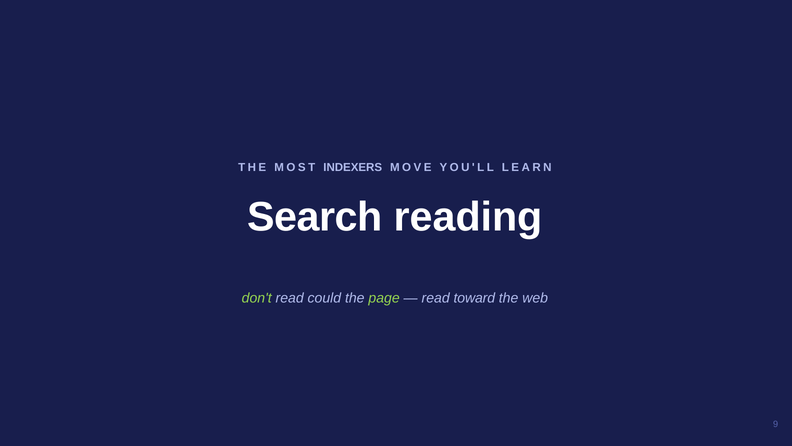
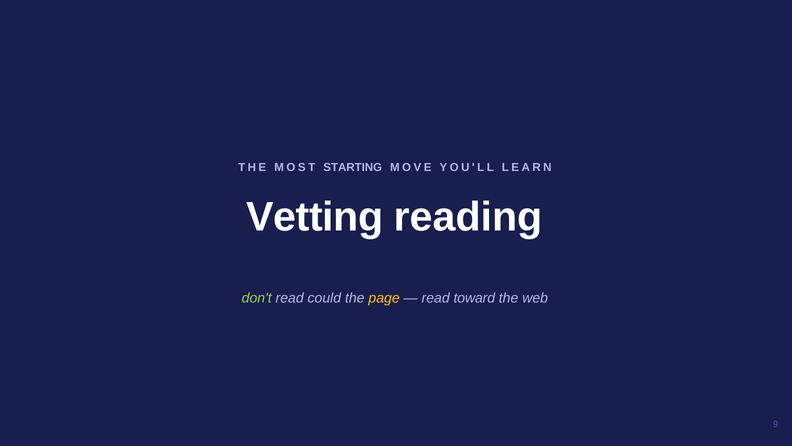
INDEXERS: INDEXERS -> STARTING
Search: Search -> Vetting
page colour: light green -> yellow
